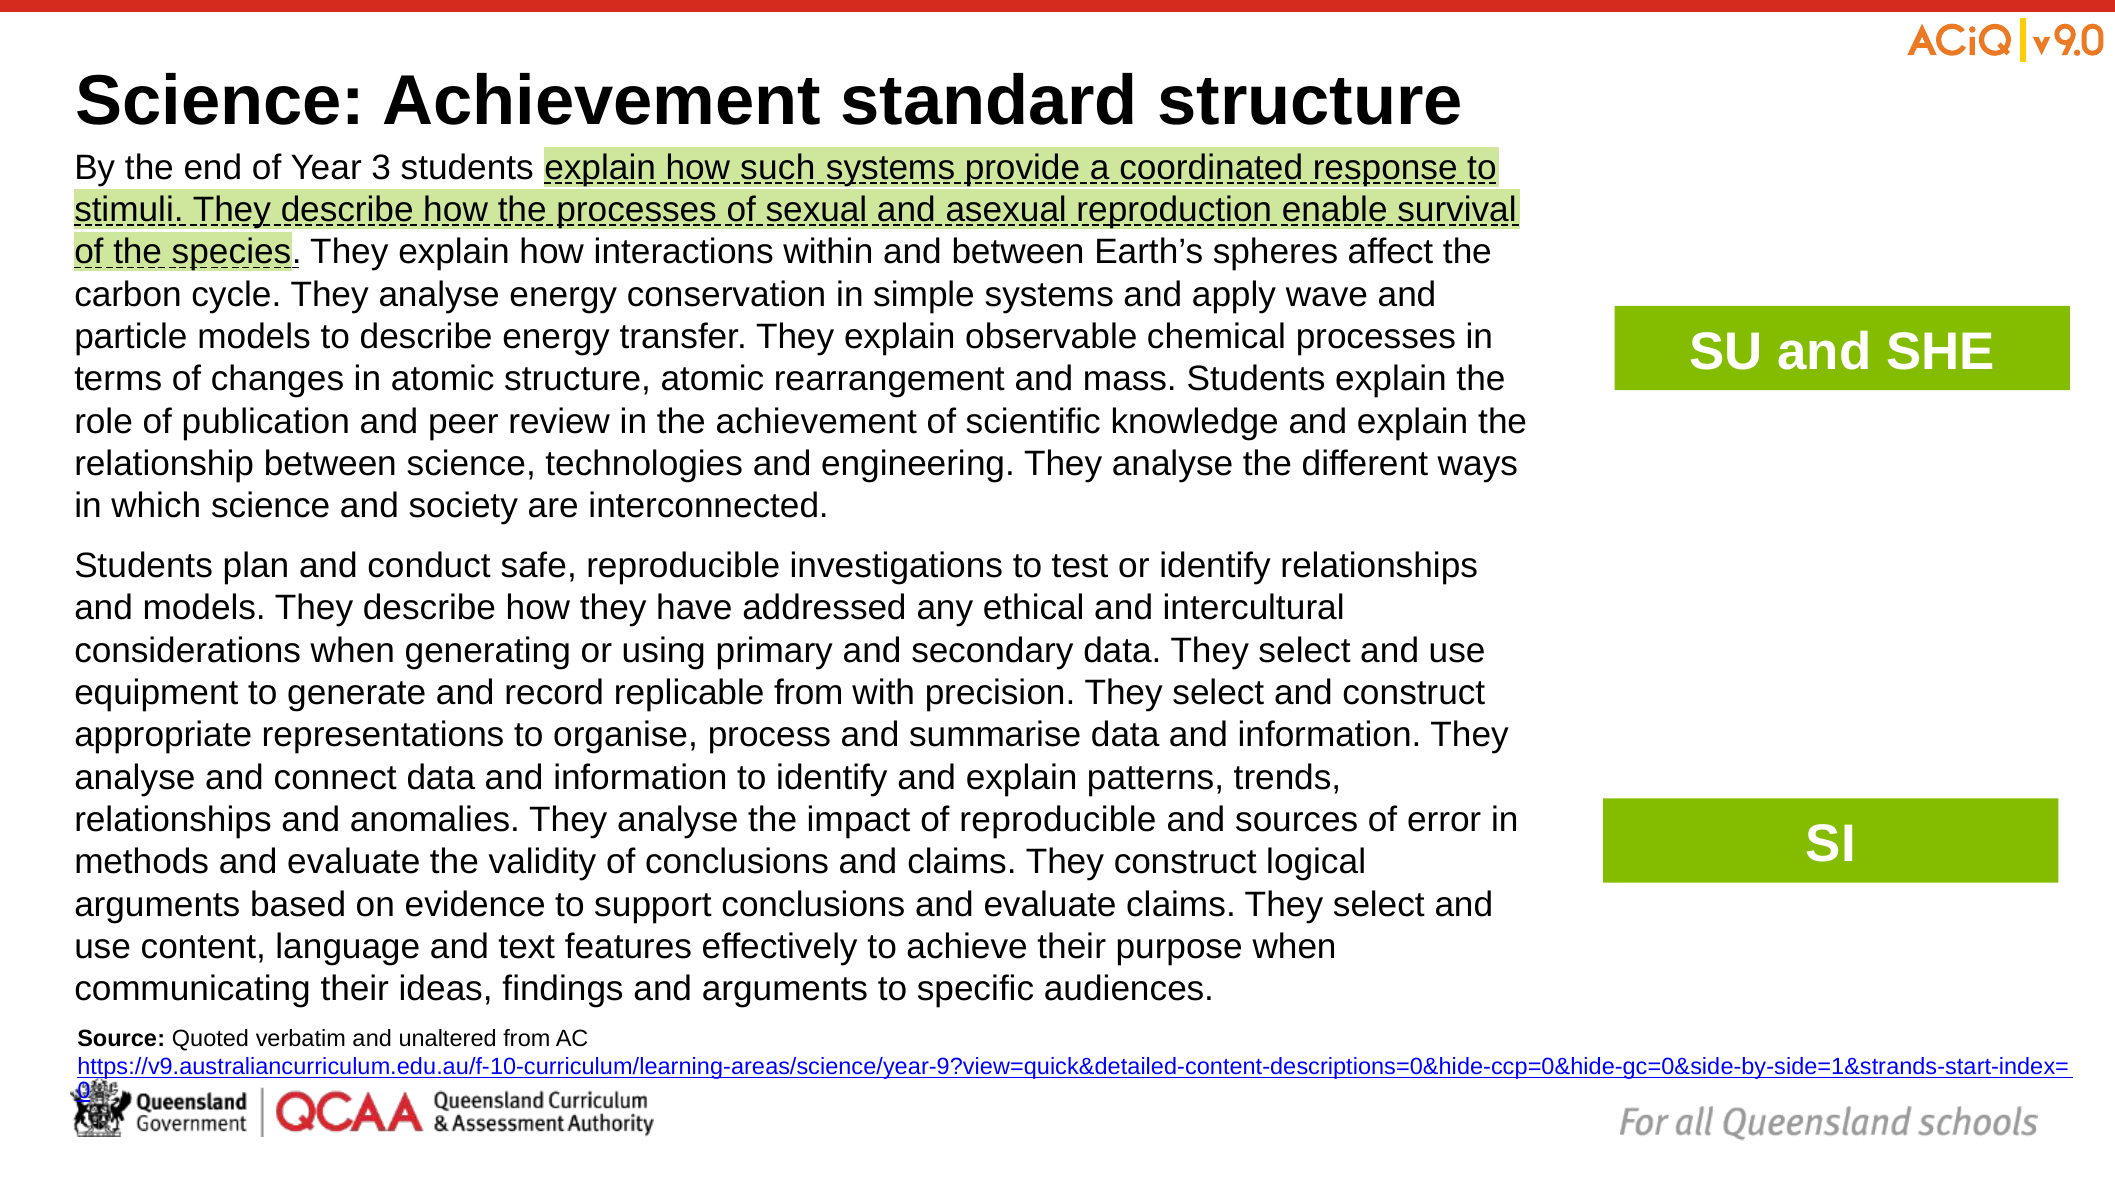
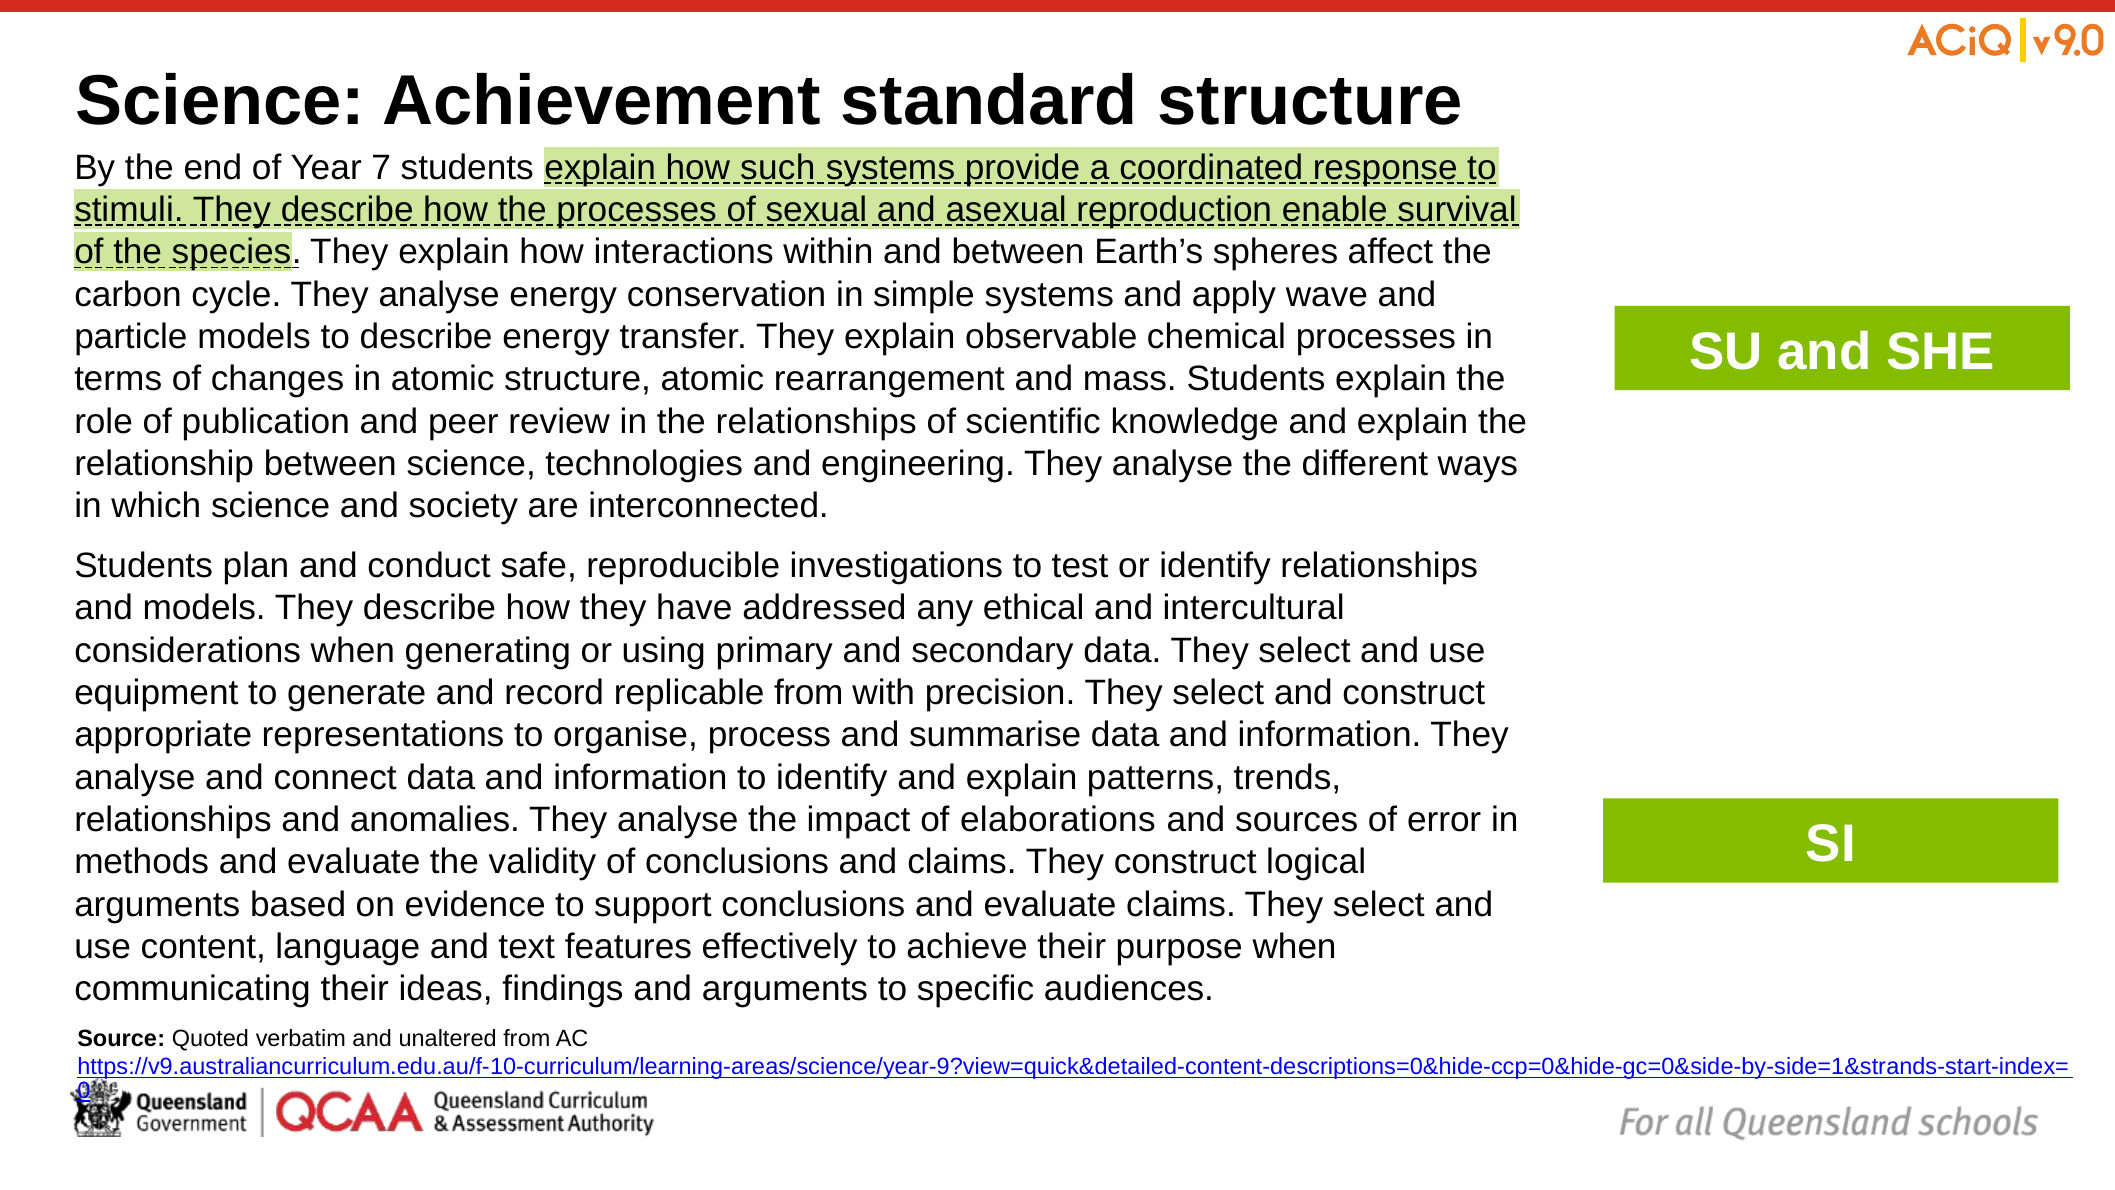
3: 3 -> 7
the achievement: achievement -> relationships
of reproducible: reproducible -> elaborations
